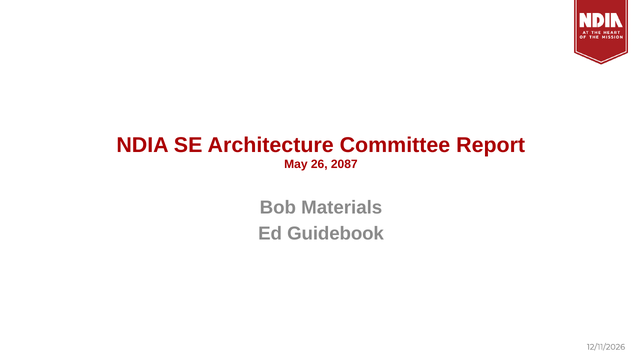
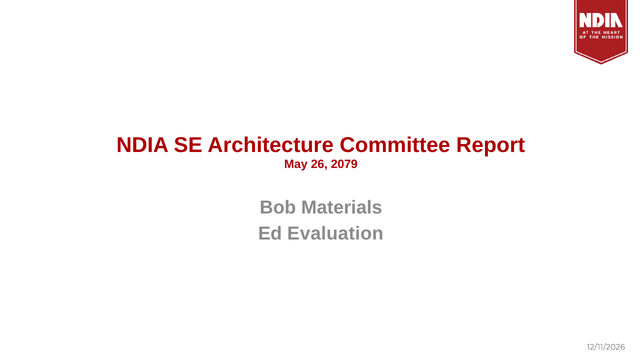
2087: 2087 -> 2079
Guidebook: Guidebook -> Evaluation
